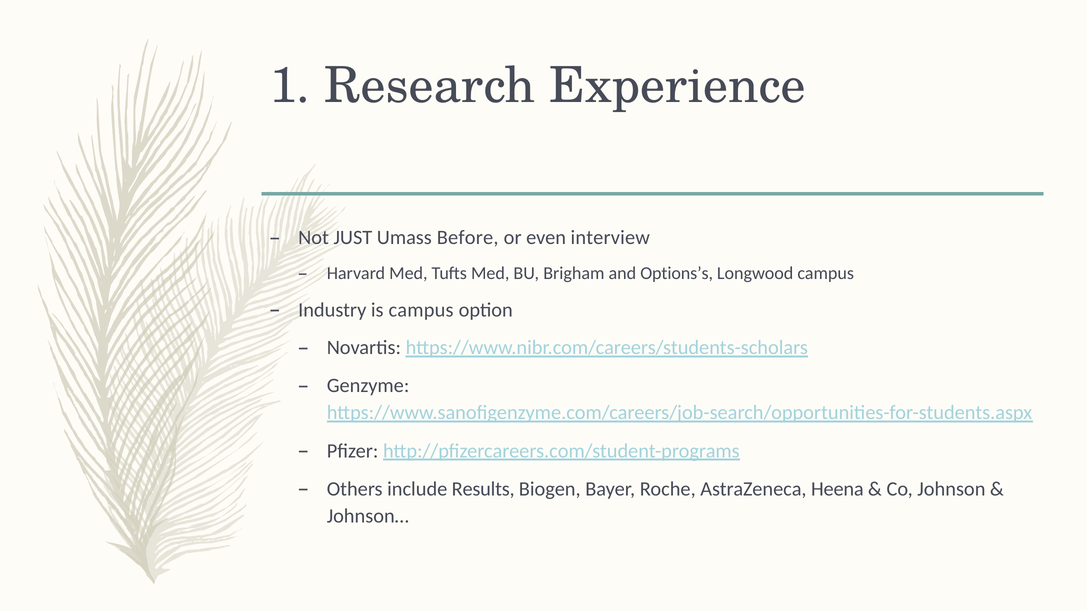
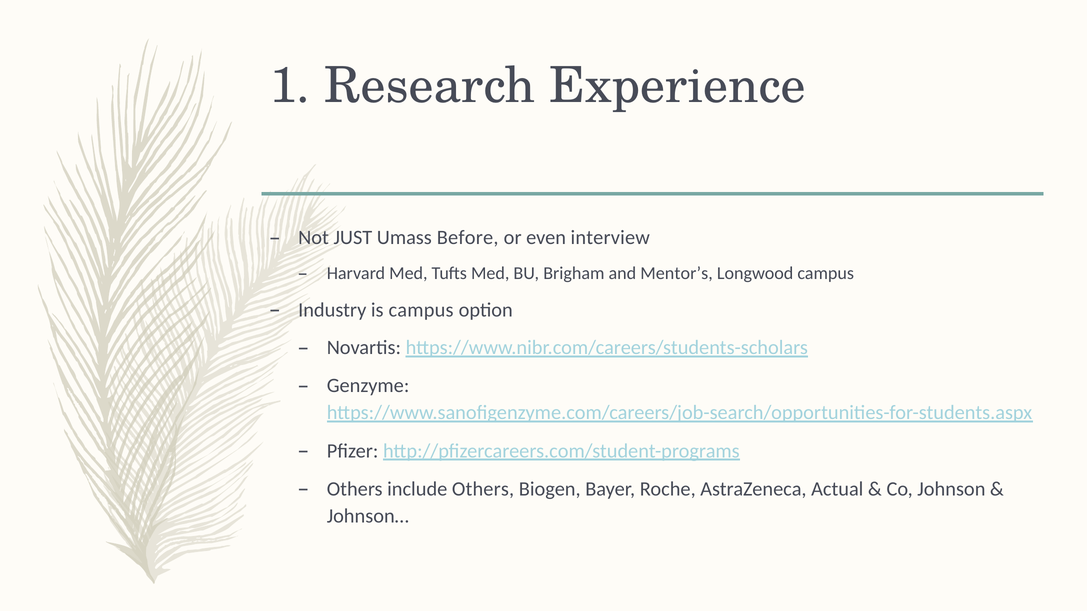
Options’s: Options’s -> Mentor’s
include Results: Results -> Others
Heena: Heena -> Actual
